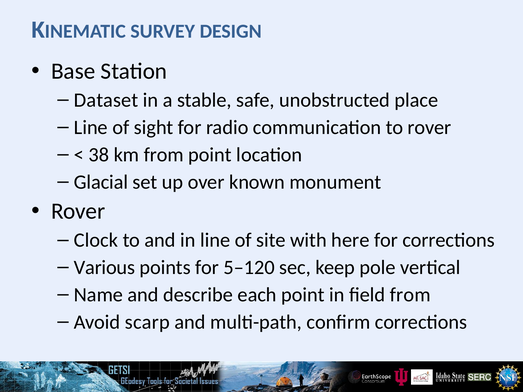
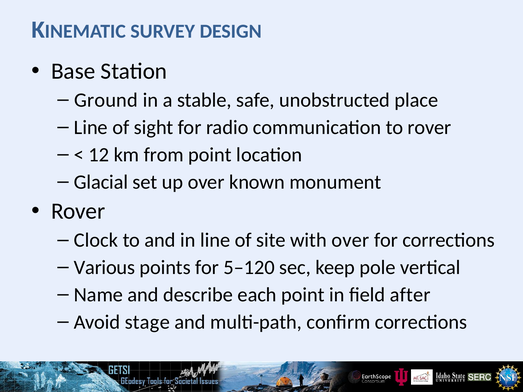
Dataset: Dataset -> Ground
38: 38 -> 12
with here: here -> over
field from: from -> after
scarp: scarp -> stage
